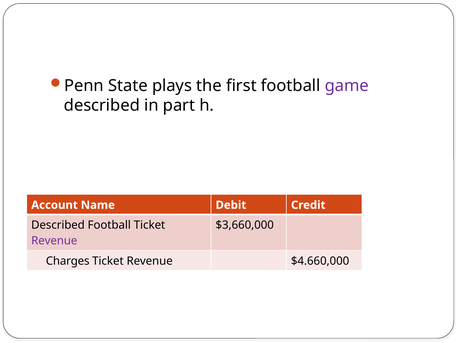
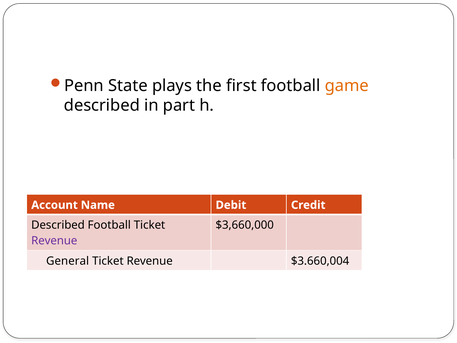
game colour: purple -> orange
Charges: Charges -> General
$4.660,000: $4.660,000 -> $3.660,004
